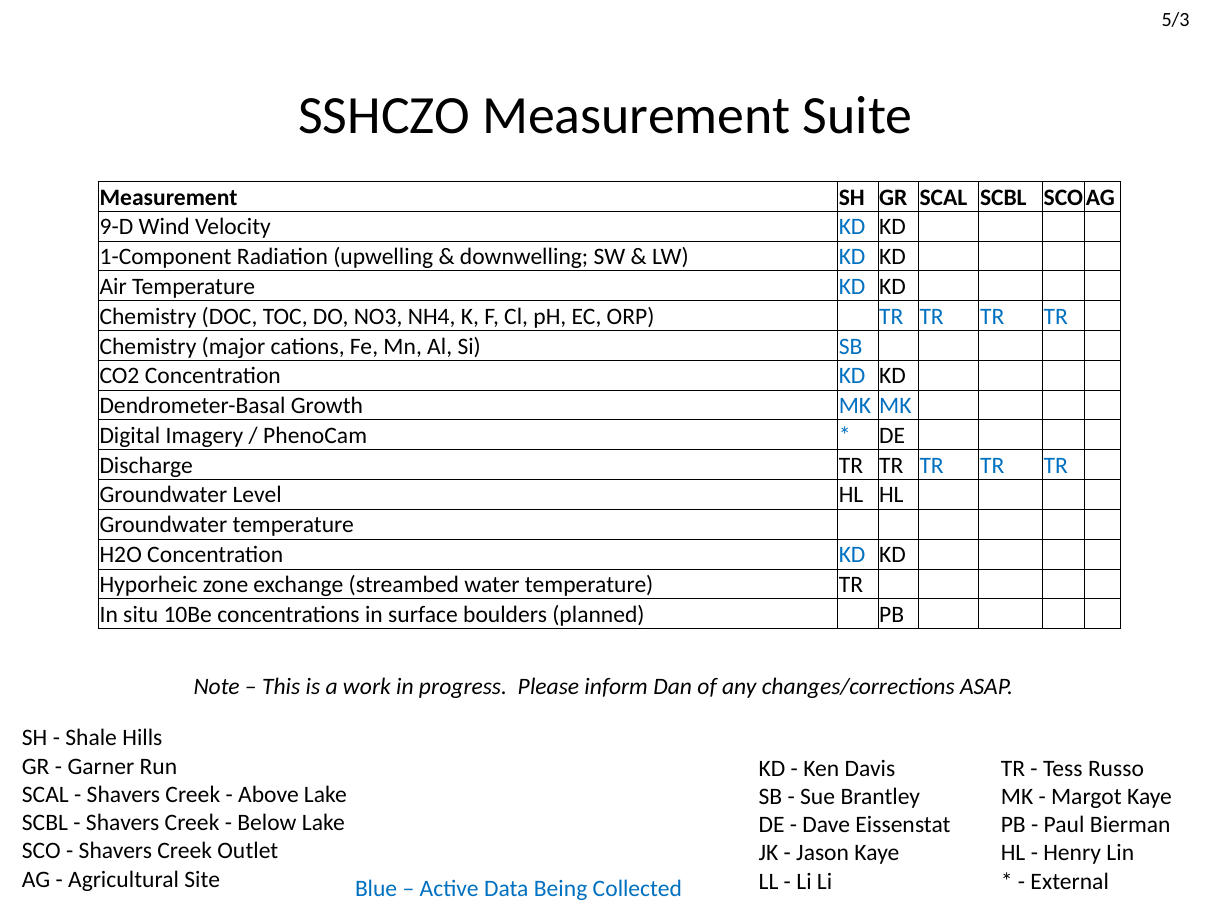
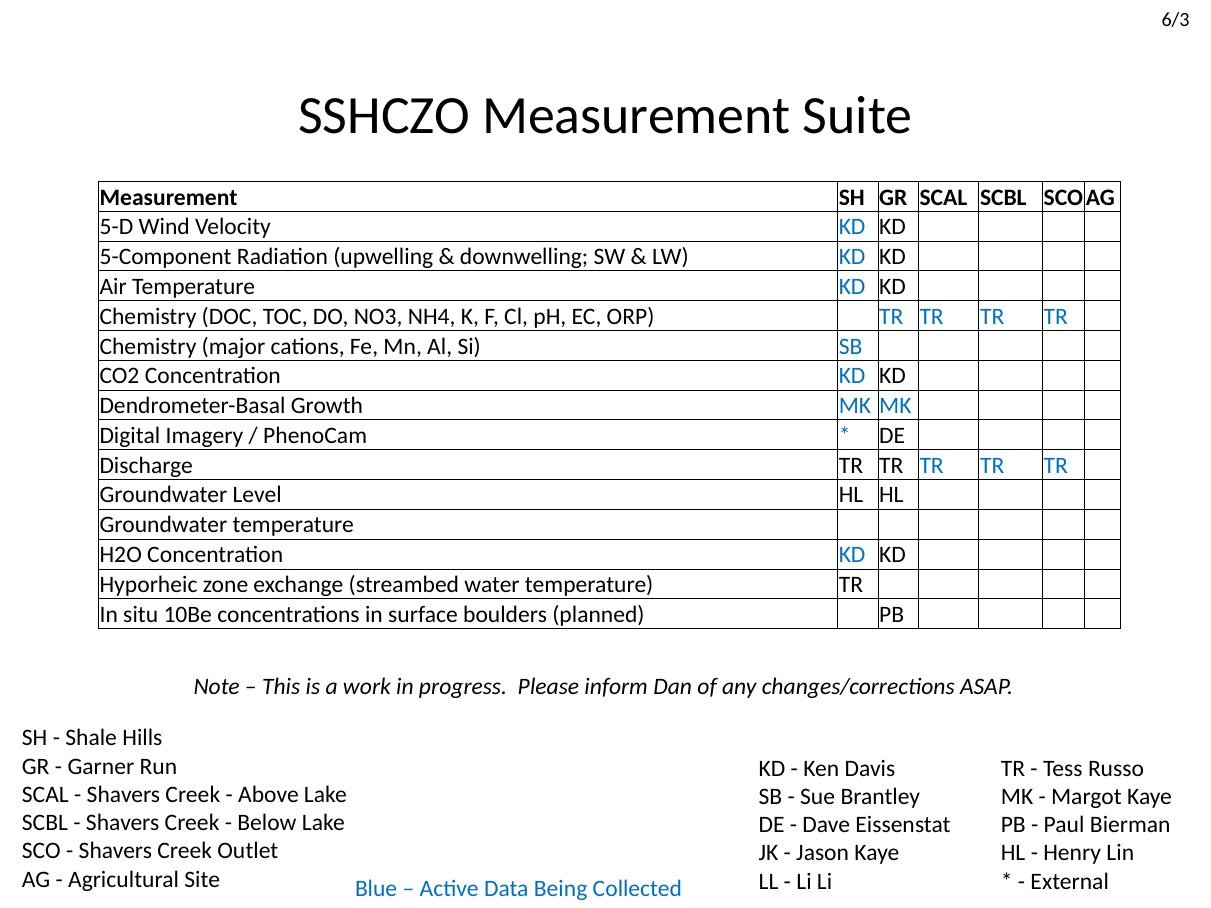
5/3: 5/3 -> 6/3
9-D: 9-D -> 5-D
1-Component: 1-Component -> 5-Component
